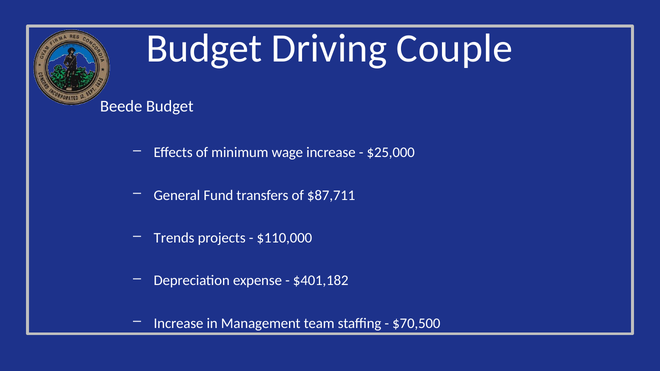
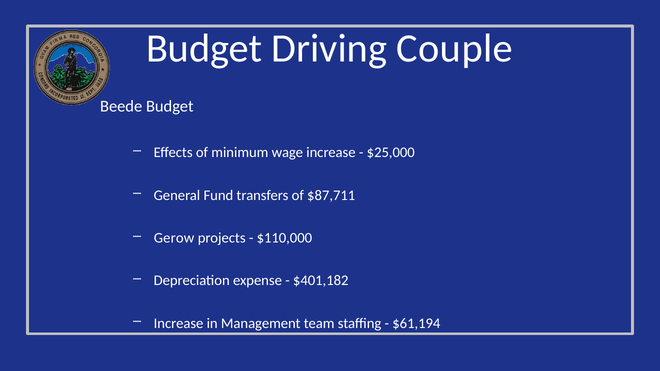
Trends: Trends -> Gerow
$70,500: $70,500 -> $61,194
